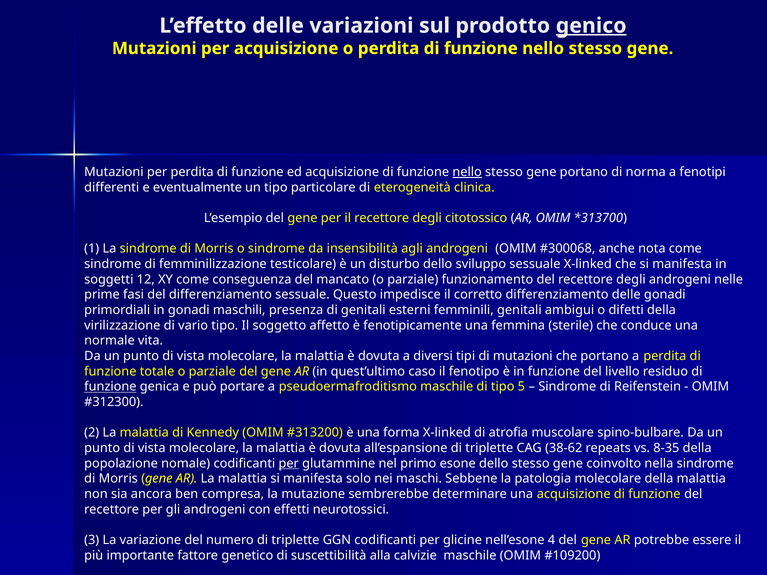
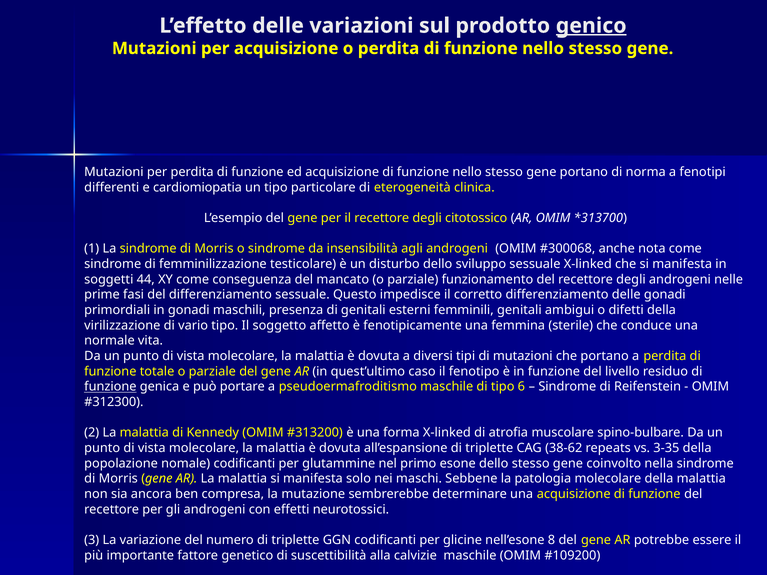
nello at (467, 172) underline: present -> none
eventualmente: eventualmente -> cardiomiopatia
12: 12 -> 44
5: 5 -> 6
8-35: 8-35 -> 3-35
per at (289, 464) underline: present -> none
nell’esone 4: 4 -> 8
